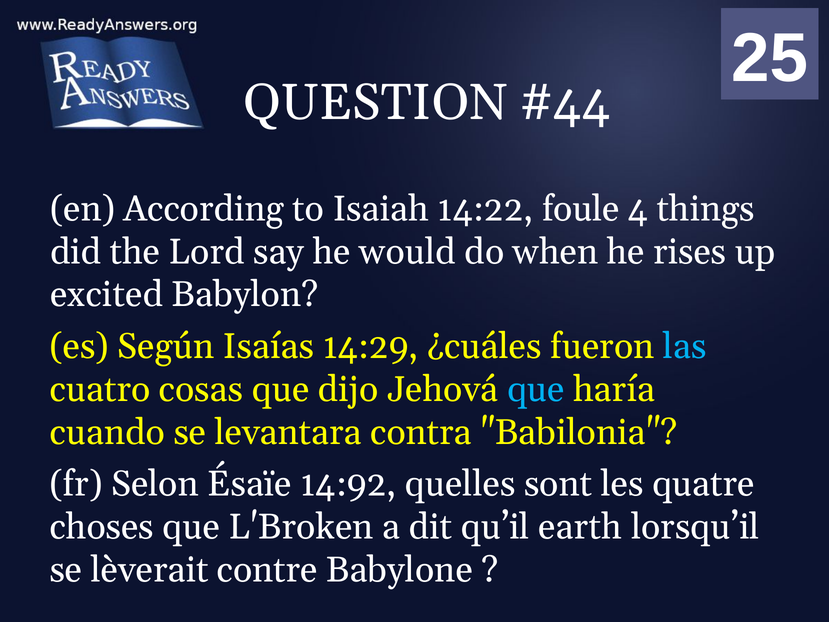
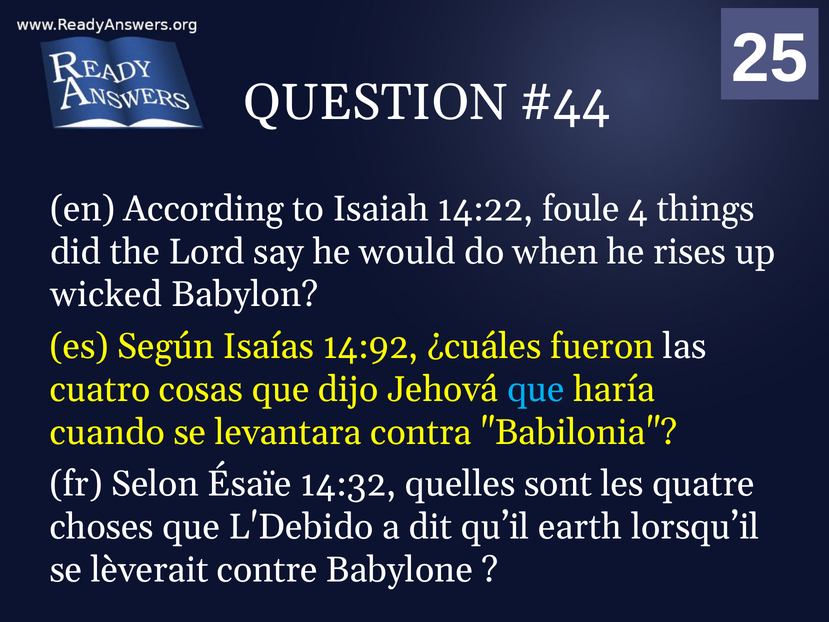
excited: excited -> wicked
14:29: 14:29 -> 14:92
las colour: light blue -> white
14:92: 14:92 -> 14:32
L'Broken: L'Broken -> L'Debido
